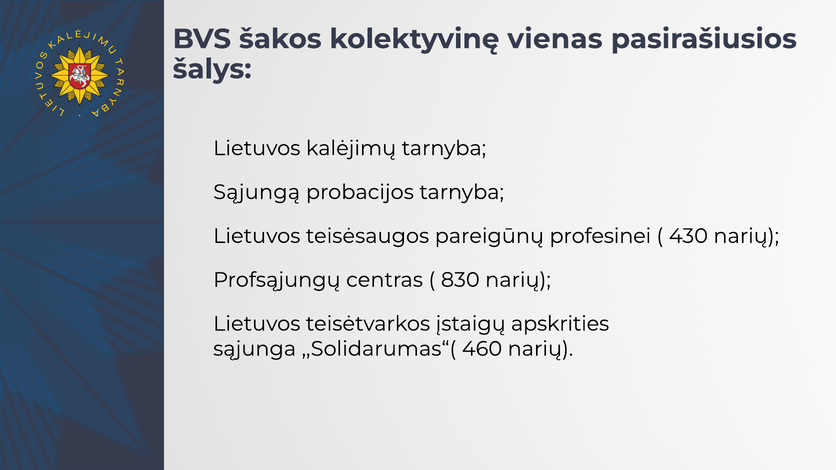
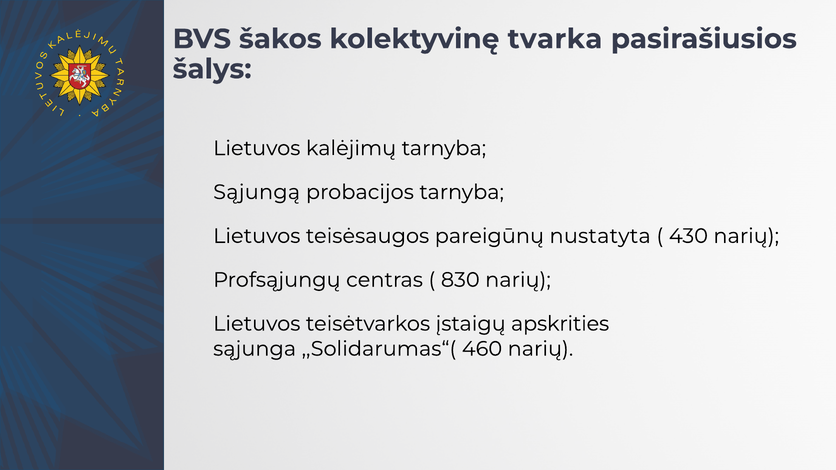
vienas: vienas -> tvarka
profesinei: profesinei -> nustatyta
